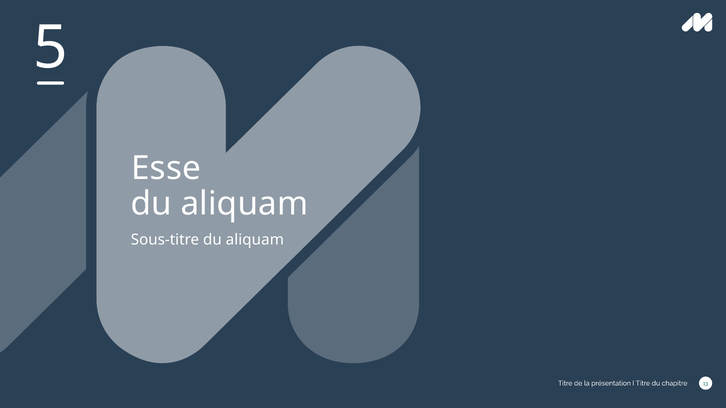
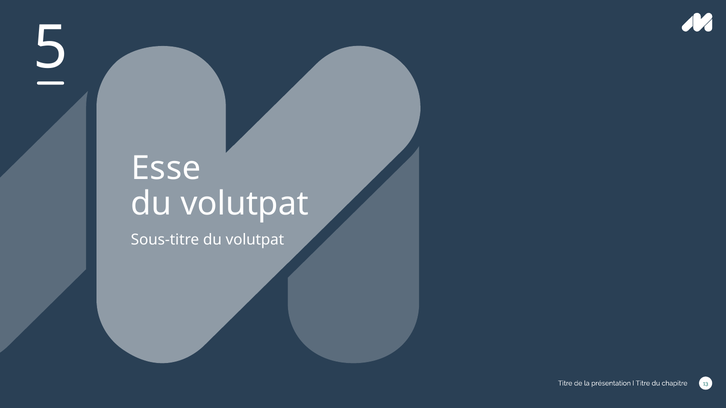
aliquam at (244, 204): aliquam -> volutpat
Sous-titre du aliquam: aliquam -> volutpat
